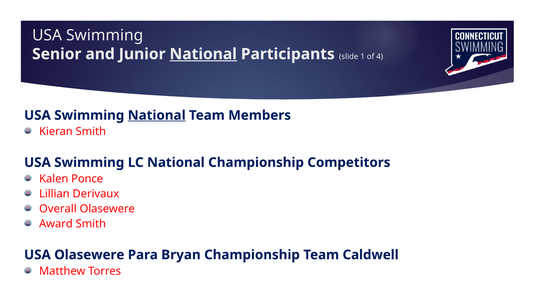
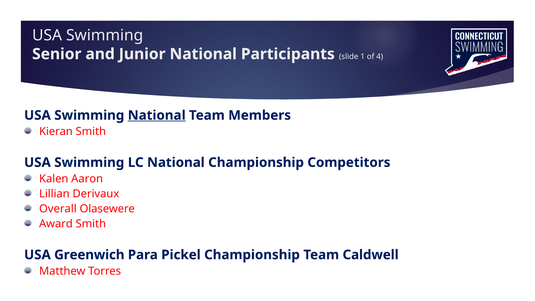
National at (203, 54) underline: present -> none
Ponce: Ponce -> Aaron
USA Olasewere: Olasewere -> Greenwich
Bryan: Bryan -> Pickel
